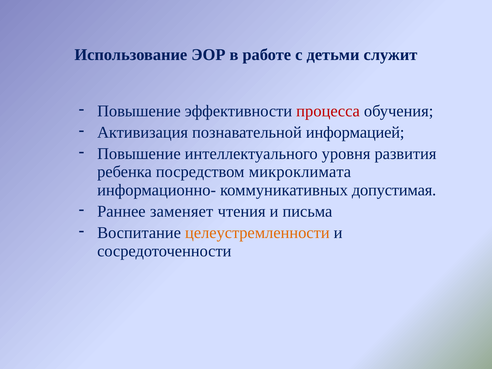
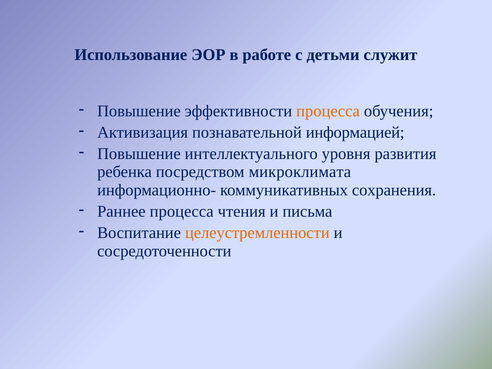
процесса at (328, 111) colour: red -> orange
допустимая: допустимая -> сохранения
Раннее заменяет: заменяет -> процесса
